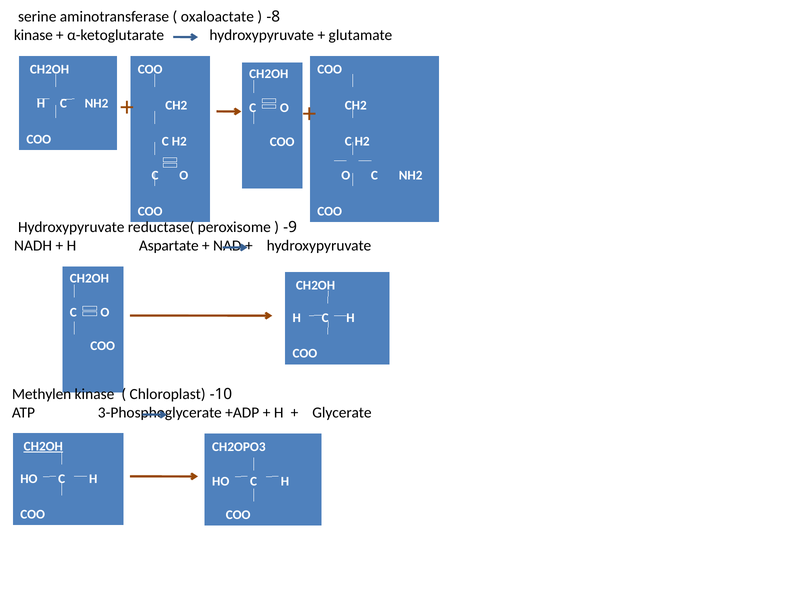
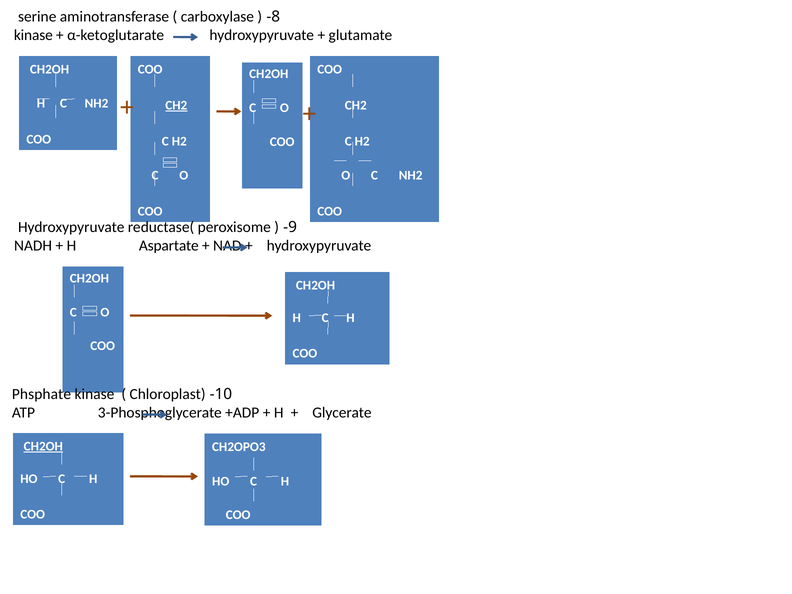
oxaloactate: oxaloactate -> carboxylase
CH2 at (176, 105) underline: none -> present
Methylen: Methylen -> Phsphate
